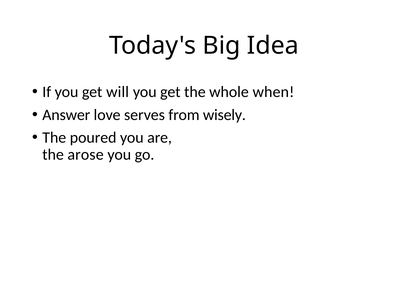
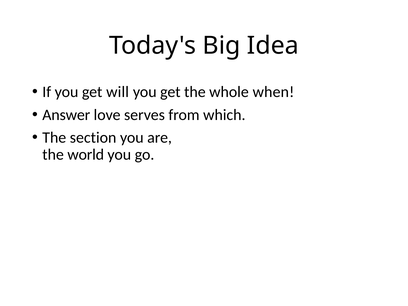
wisely: wisely -> which
poured: poured -> section
arose: arose -> world
